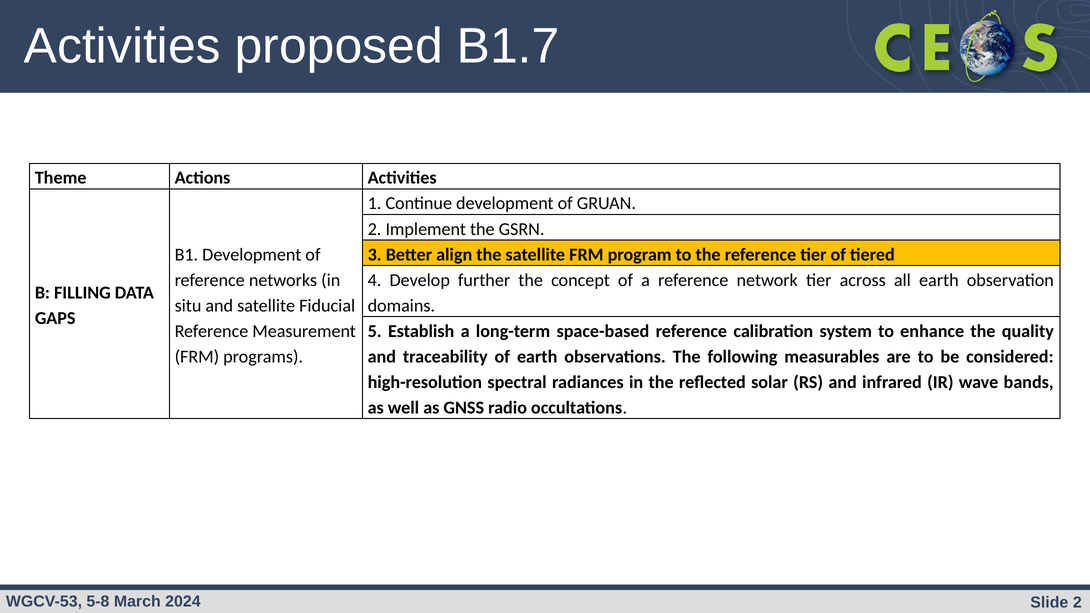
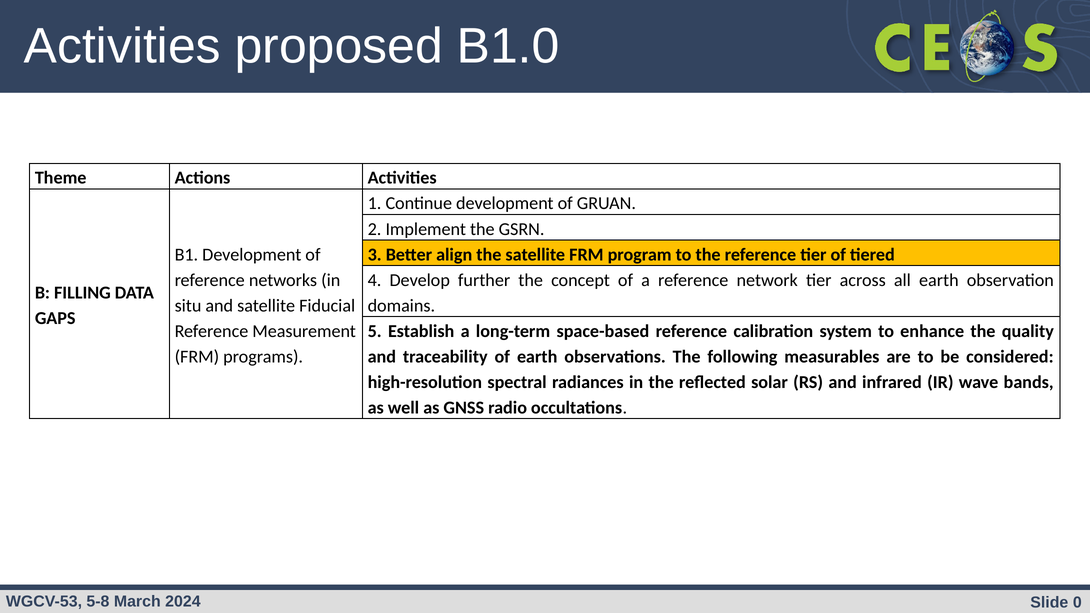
B1.7: B1.7 -> B1.0
2 at (1077, 603): 2 -> 0
